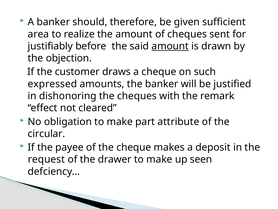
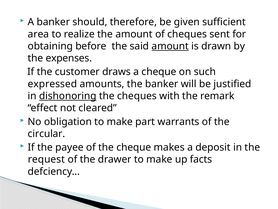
justifiably: justifiably -> obtaining
objection: objection -> expenses
dishonoring underline: none -> present
attribute: attribute -> warrants
seen: seen -> facts
